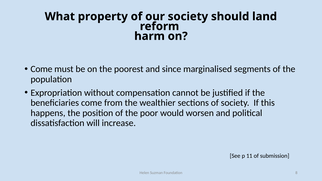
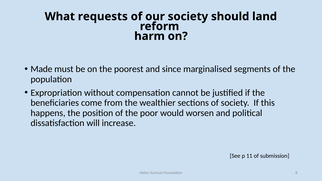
property: property -> requests
Come at (41, 69): Come -> Made
